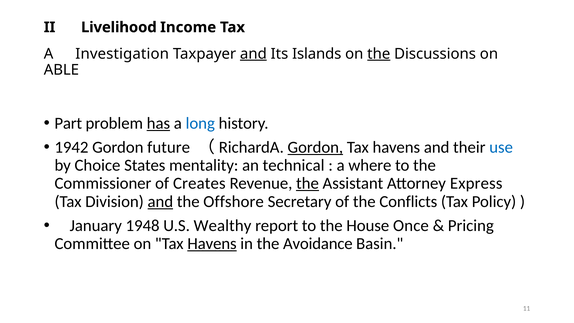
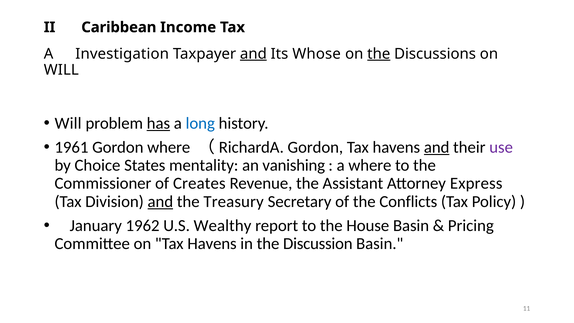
Livelihood: Livelihood -> Caribbean
Islands: Islands -> Whose
ABLE at (61, 70): ABLE -> WILL
Part at (68, 123): Part -> Will
1942: 1942 -> 1961
Gordon future: future -> where
Gordon at (315, 147) underline: present -> none
and at (437, 147) underline: none -> present
use colour: blue -> purple
technical: technical -> vanishing
the at (307, 183) underline: present -> none
Offshore: Offshore -> Treasury
1948: 1948 -> 1962
House Once: Once -> Basin
Havens at (212, 244) underline: present -> none
Avoidance: Avoidance -> Discussion
